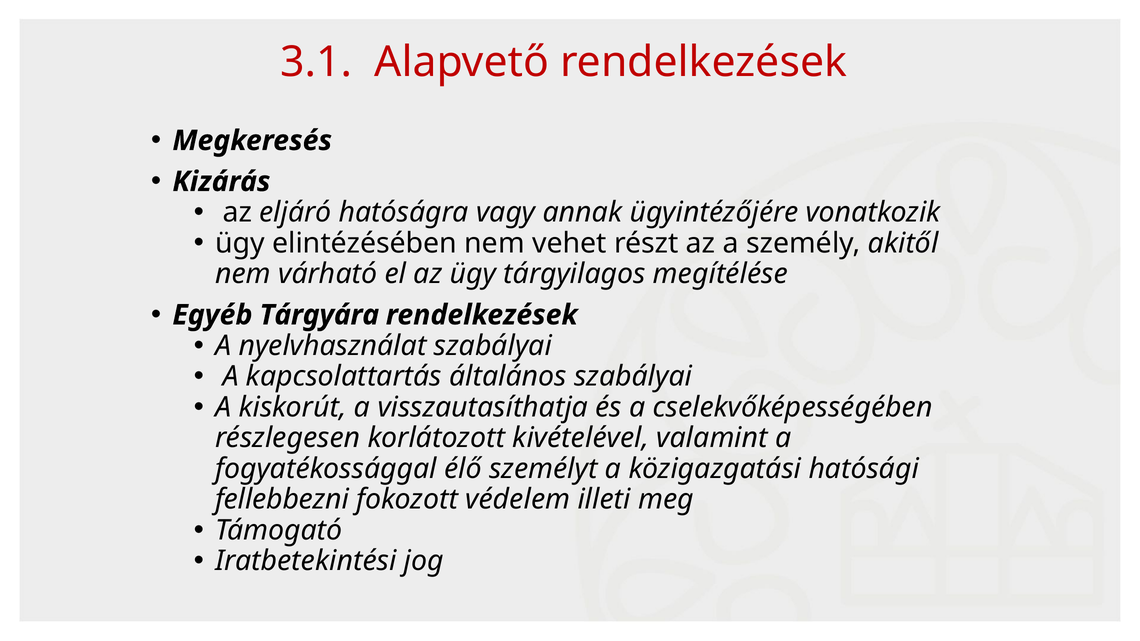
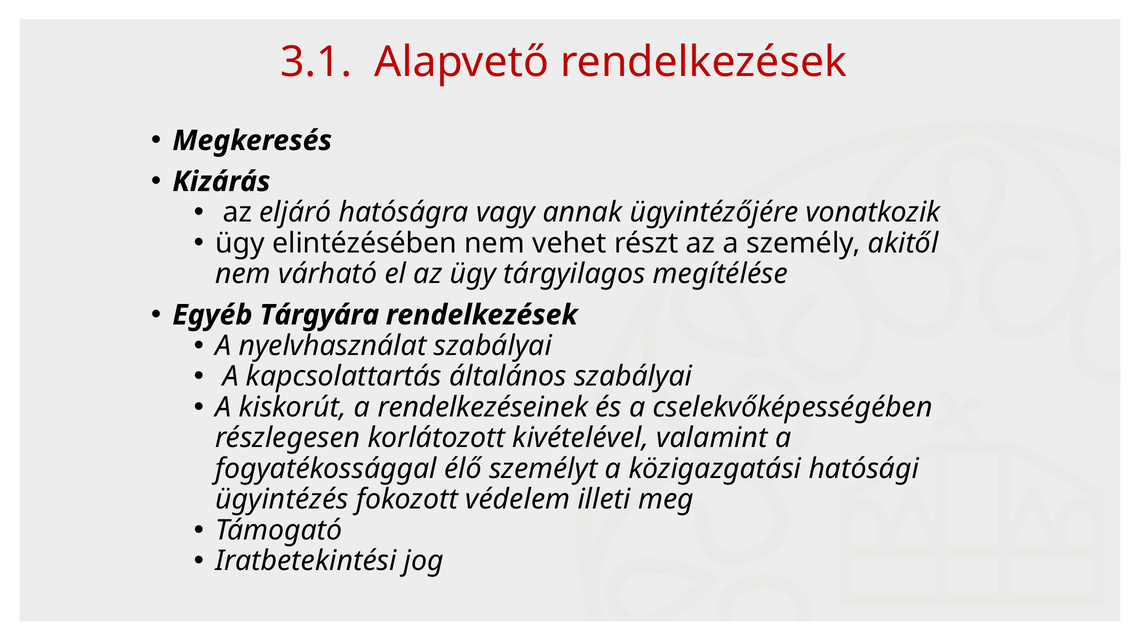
visszautasíthatja: visszautasíthatja -> rendelkezéseinek
fellebbezni: fellebbezni -> ügyintézés
